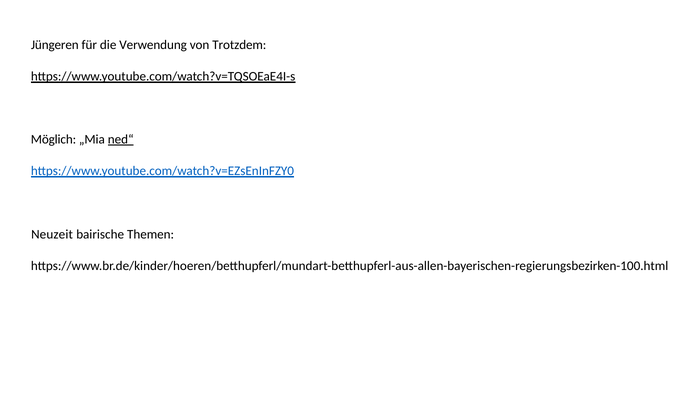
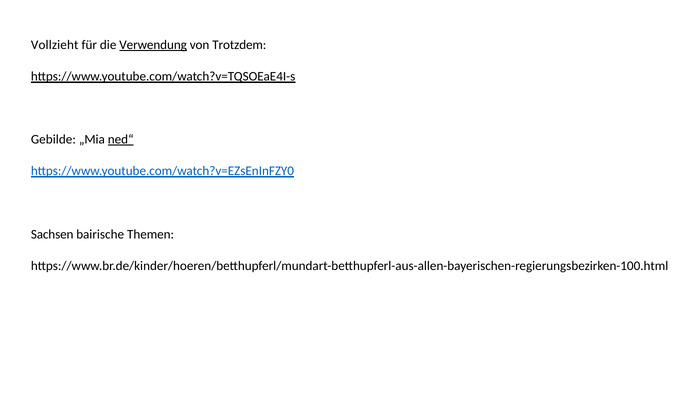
Jüngeren: Jüngeren -> Vollzieht
Verwendung underline: none -> present
Möglich: Möglich -> Gebilde
Neuzeit: Neuzeit -> Sachsen
